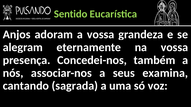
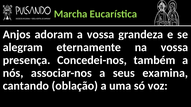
Sentido: Sentido -> Marcha
sagrada: sagrada -> oblação
